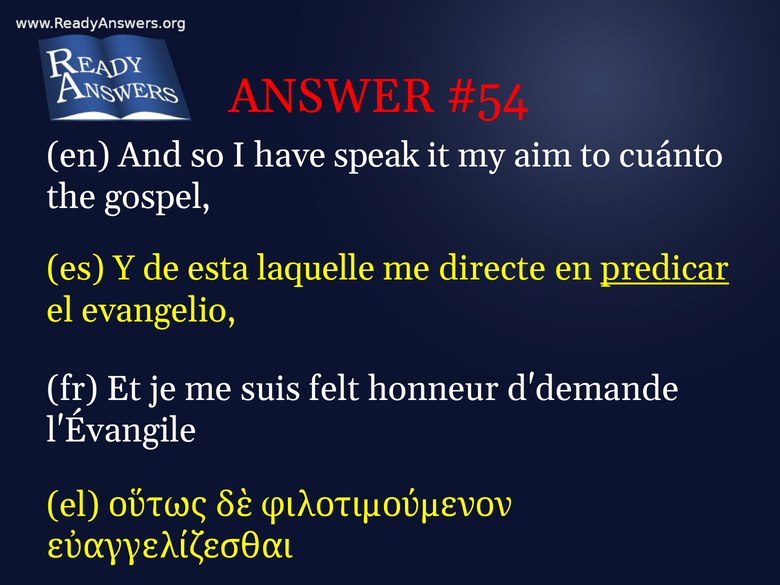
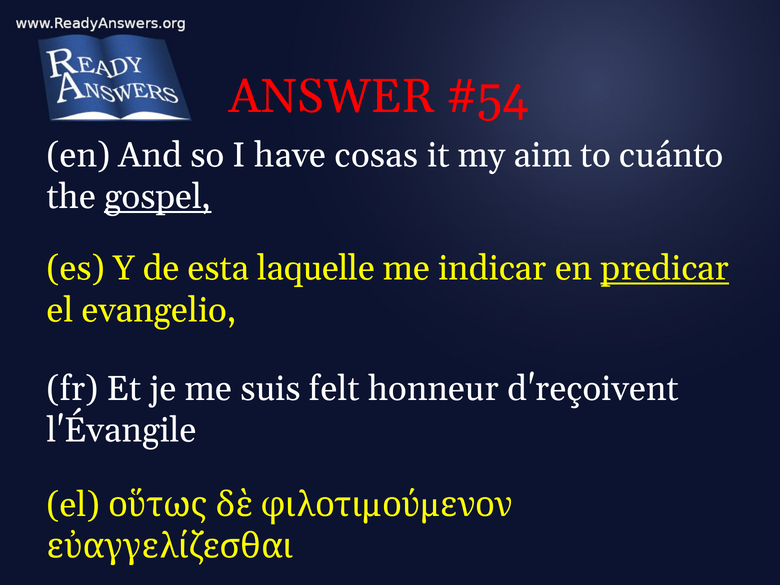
speak: speak -> cosas
gospel underline: none -> present
directe: directe -> indicar
d'demande: d'demande -> d'reçoivent
